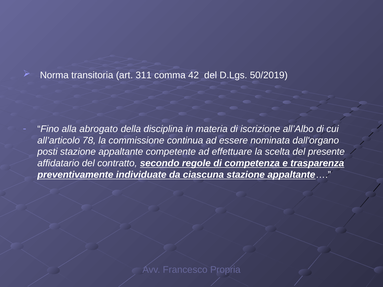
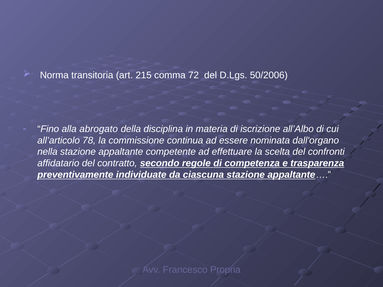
311: 311 -> 215
42: 42 -> 72
50/2019: 50/2019 -> 50/2006
posti: posti -> nella
presente: presente -> confronti
